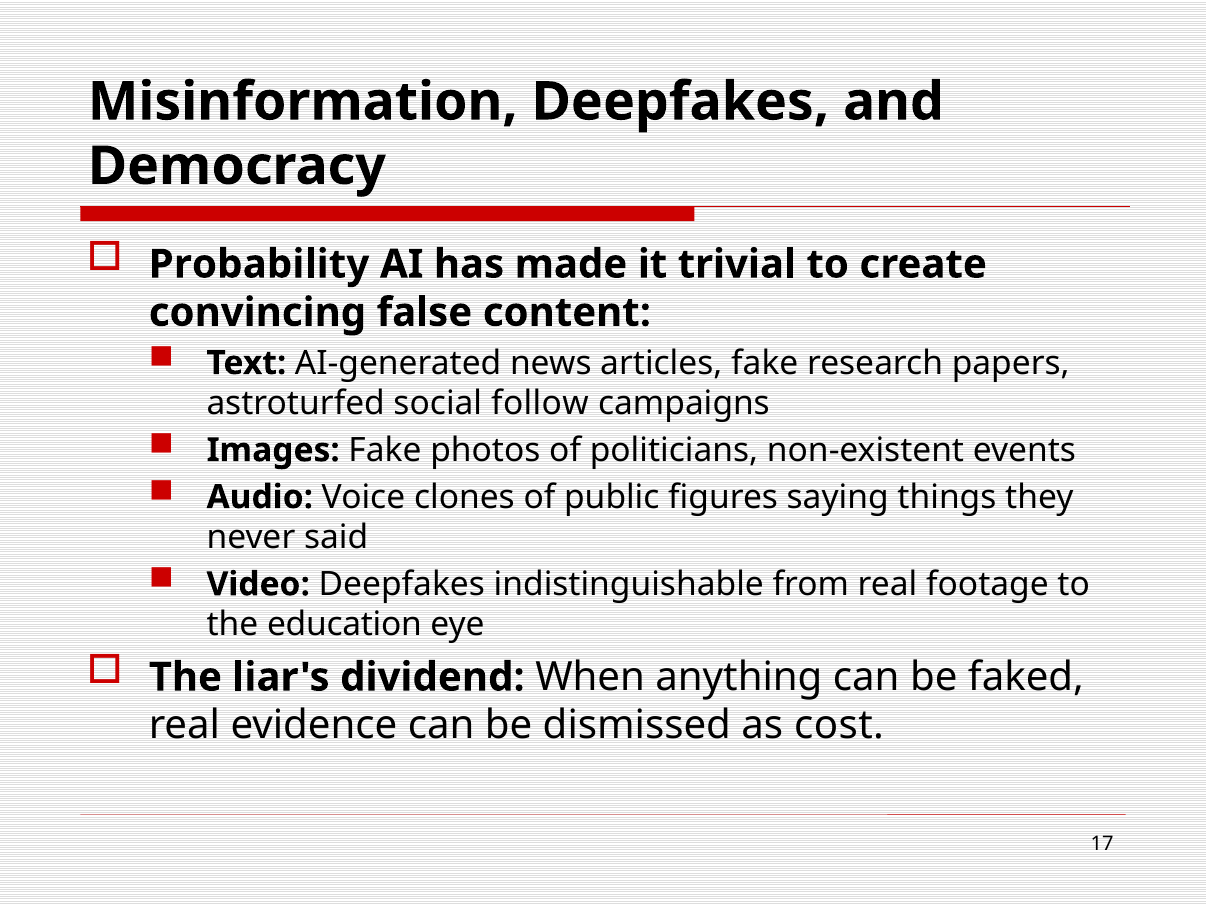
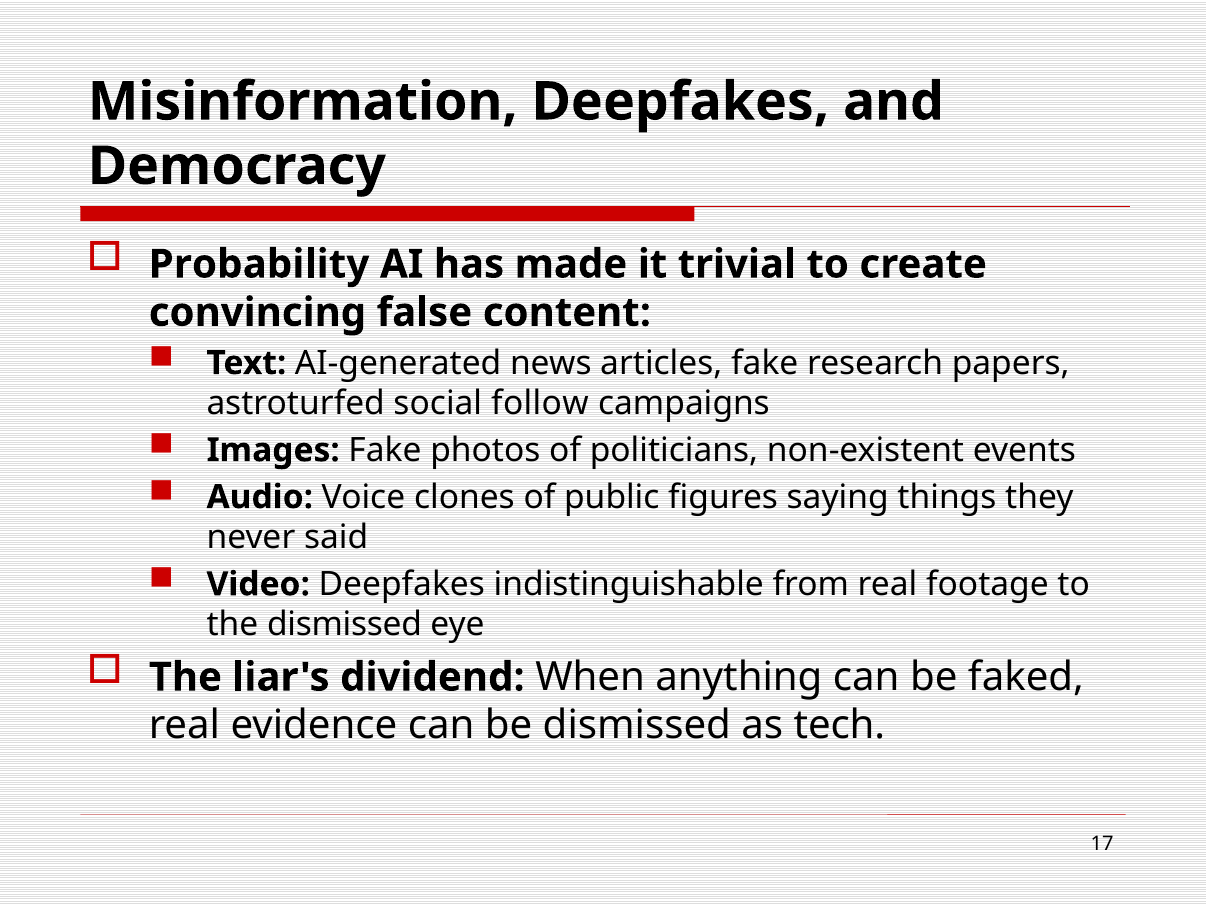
the education: education -> dismissed
cost: cost -> tech
